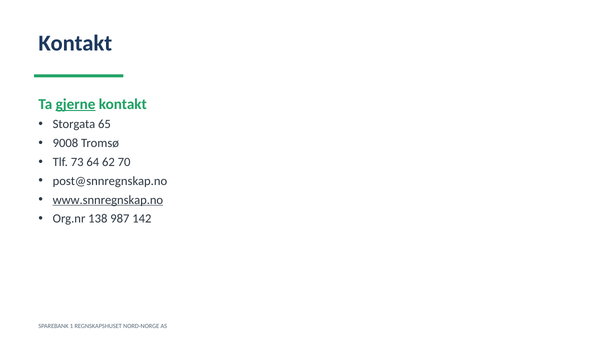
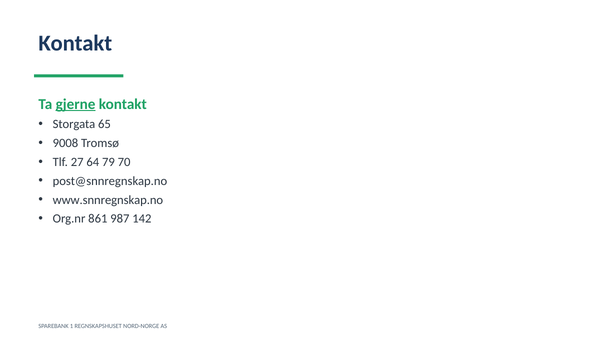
73: 73 -> 27
62: 62 -> 79
www.snnregnskap.no underline: present -> none
138: 138 -> 861
